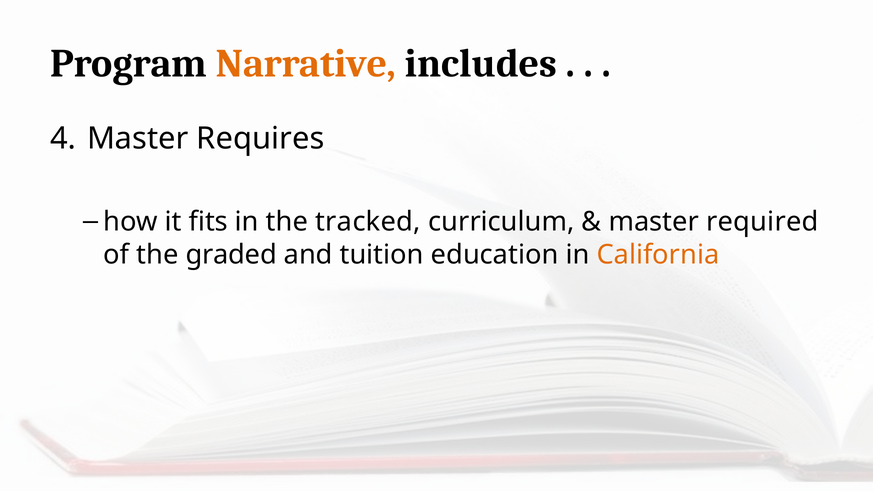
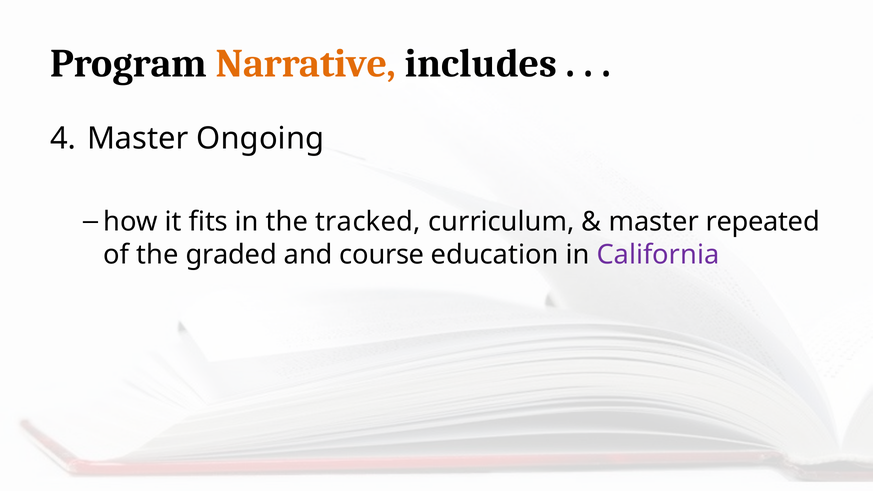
Requires: Requires -> Ongoing
required: required -> repeated
tuition: tuition -> course
California colour: orange -> purple
